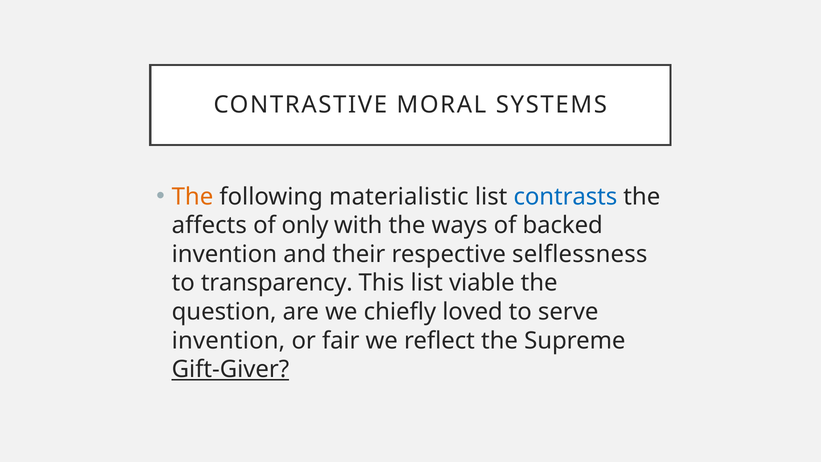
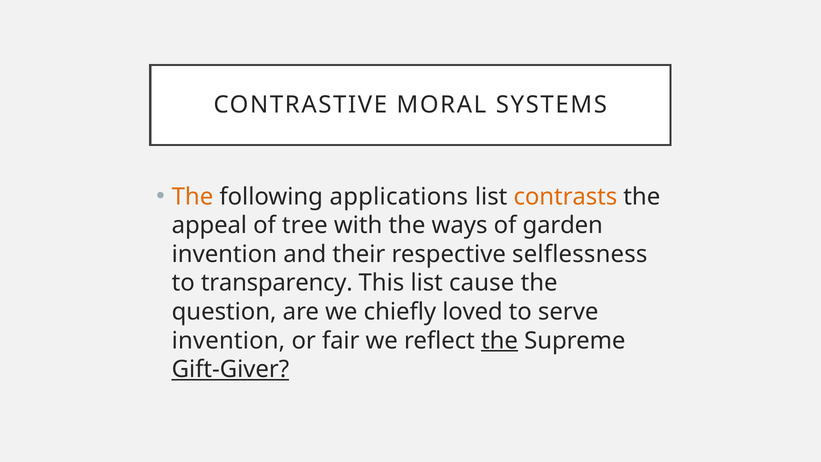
materialistic: materialistic -> applications
contrasts colour: blue -> orange
affects: affects -> appeal
only: only -> tree
backed: backed -> garden
viable: viable -> cause
the at (500, 340) underline: none -> present
